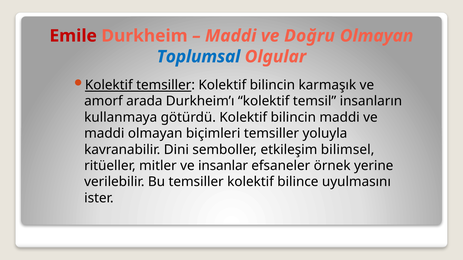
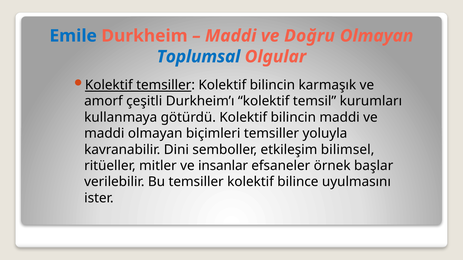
Emile colour: red -> blue
arada: arada -> çeşitli
insanların: insanların -> kurumları
yerine: yerine -> başlar
